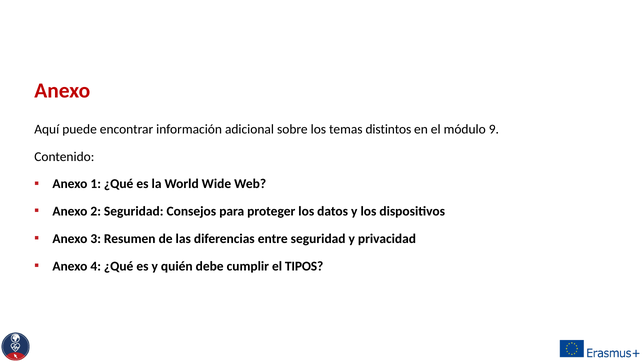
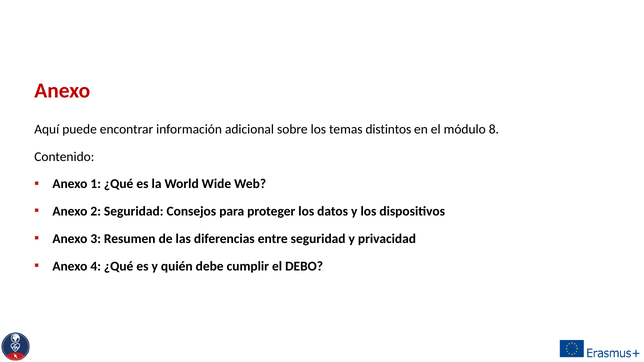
9: 9 -> 8
TIPOS: TIPOS -> DEBO
